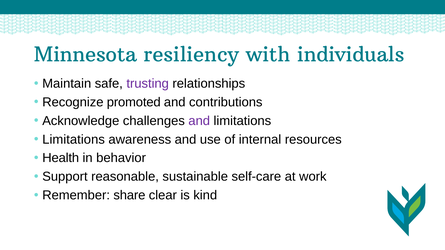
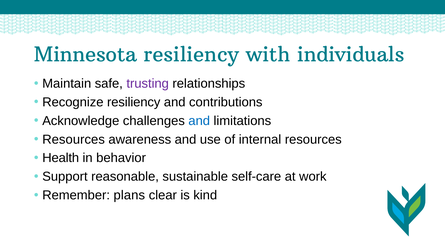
Recognize promoted: promoted -> resiliency
and at (199, 121) colour: purple -> blue
Limitations at (74, 140): Limitations -> Resources
share: share -> plans
